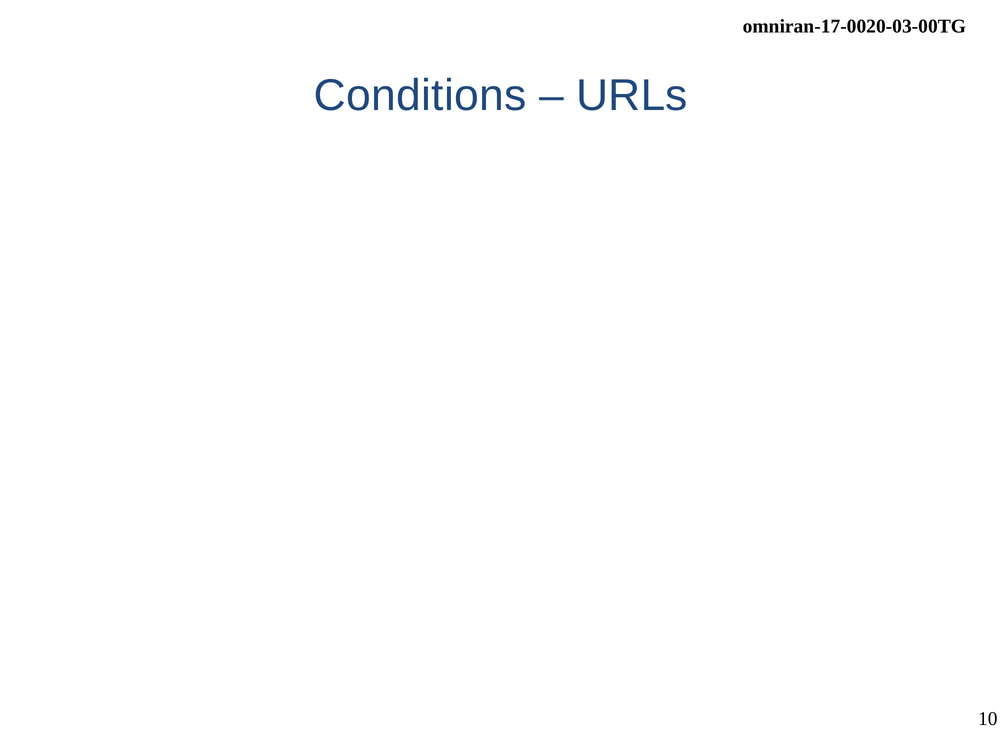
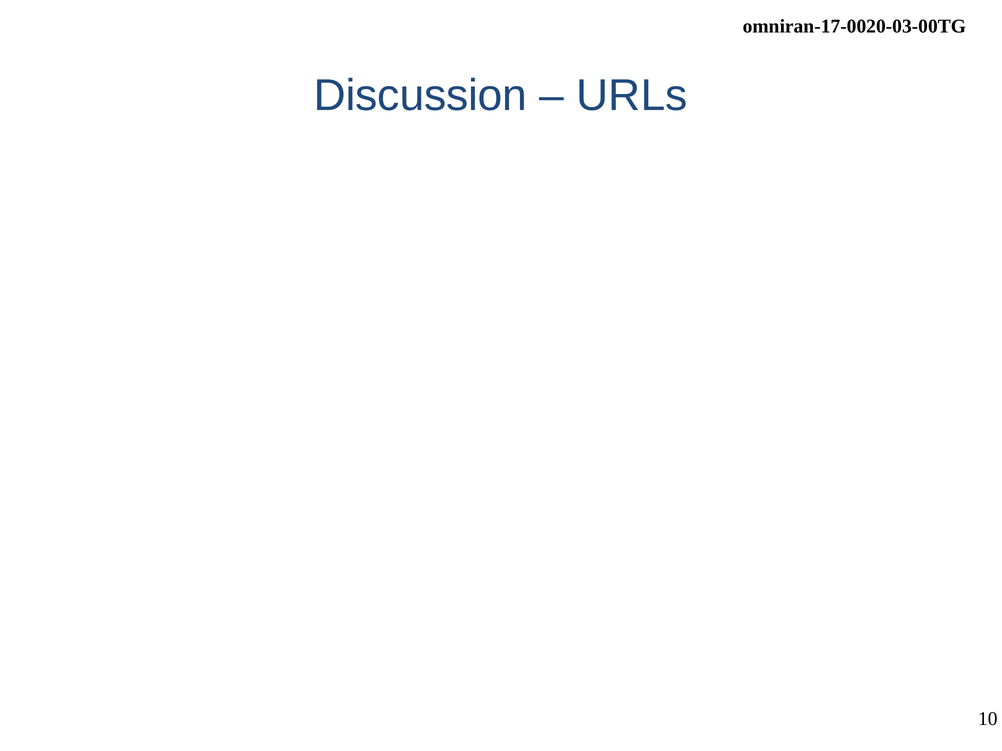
Conditions: Conditions -> Discussion
